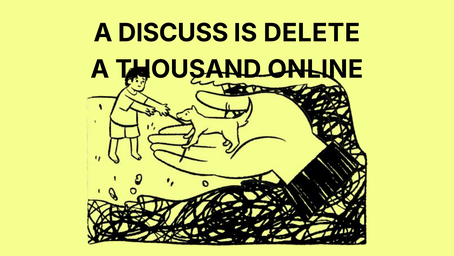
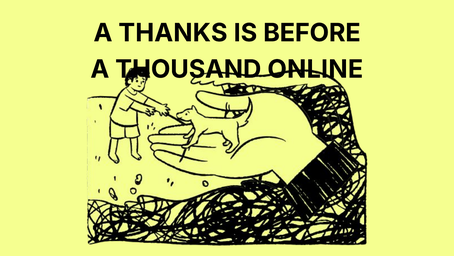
DISCUSS: DISCUSS -> THANKS
DELETE: DELETE -> BEFORE
